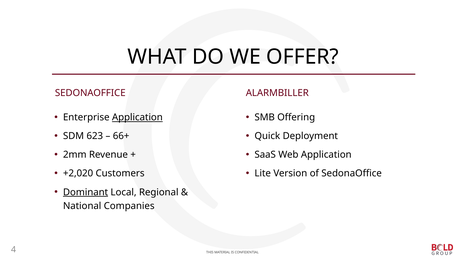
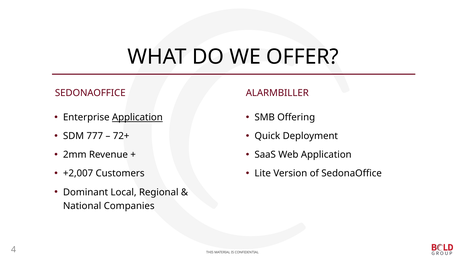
623: 623 -> 777
66+: 66+ -> 72+
+2,020: +2,020 -> +2,007
Dominant underline: present -> none
